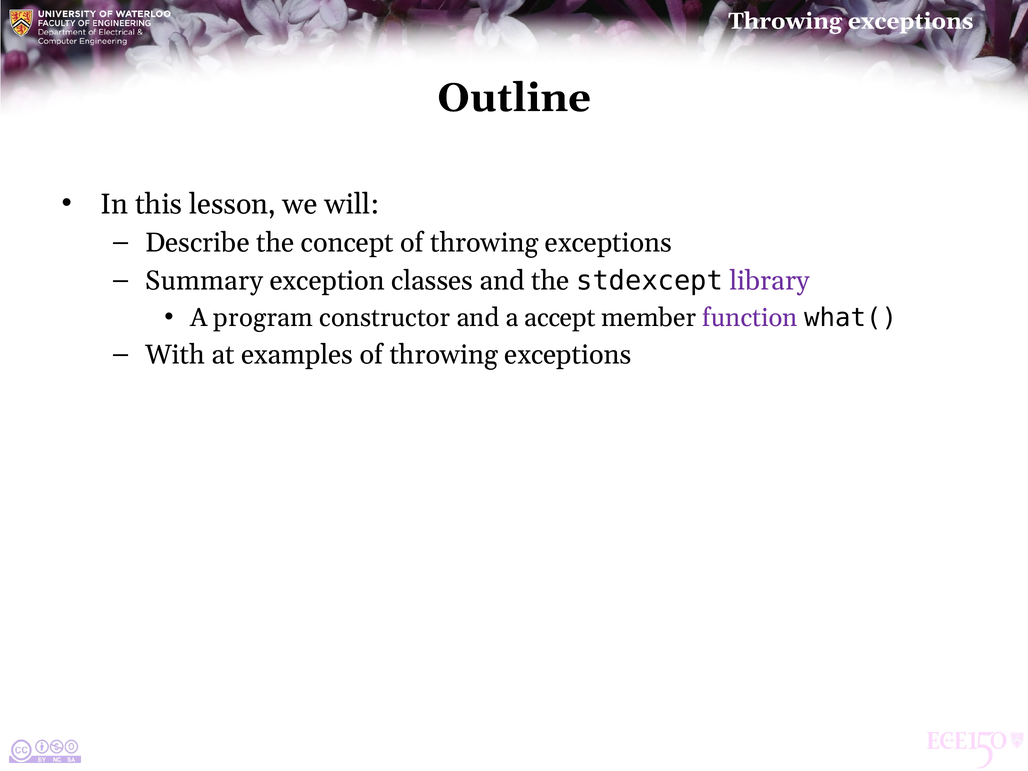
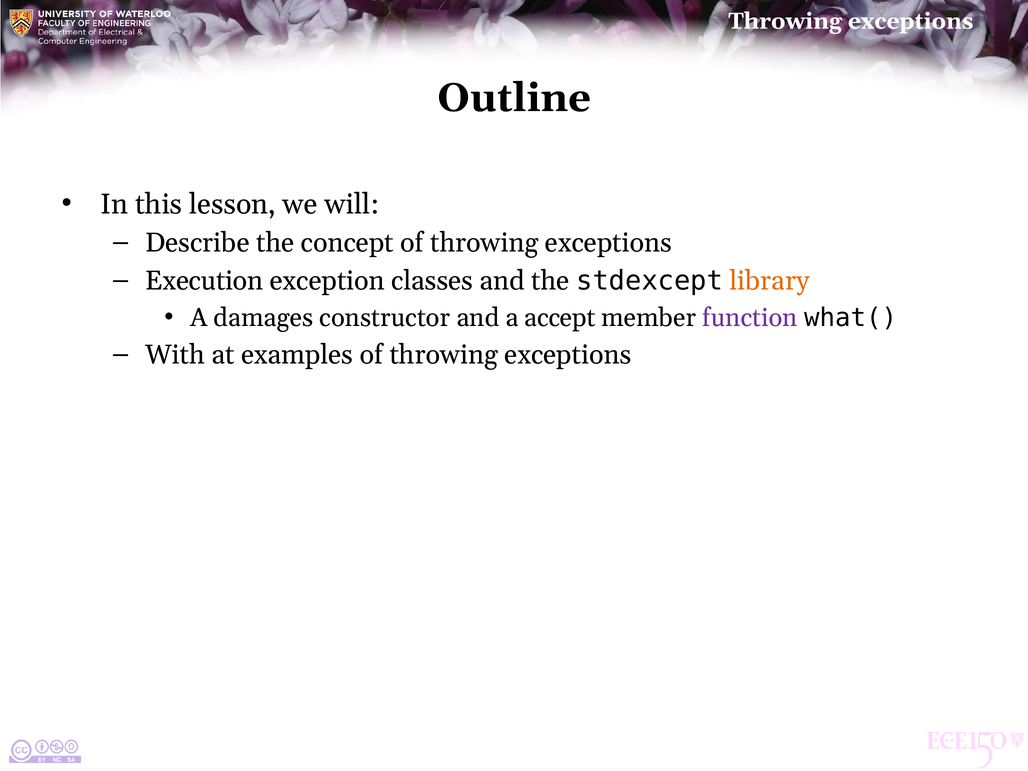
Summary: Summary -> Execution
library colour: purple -> orange
program: program -> damages
